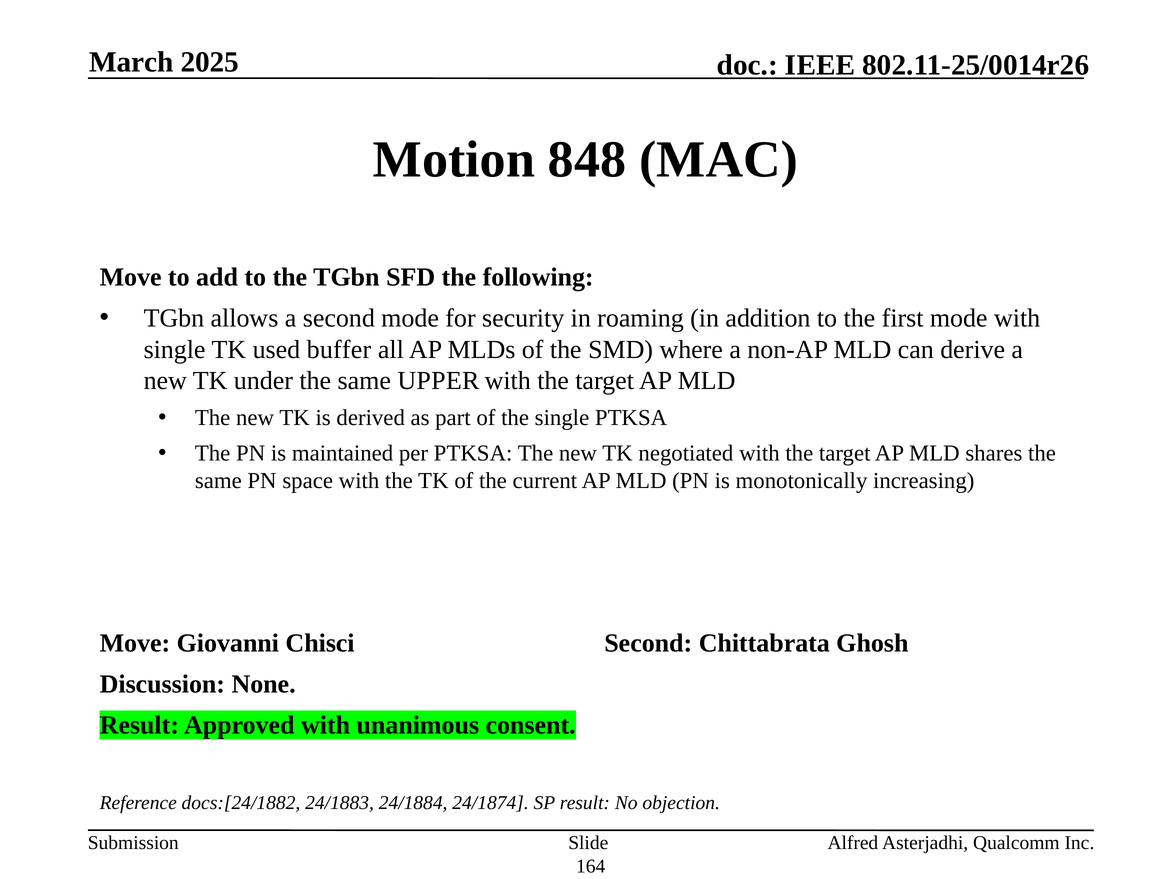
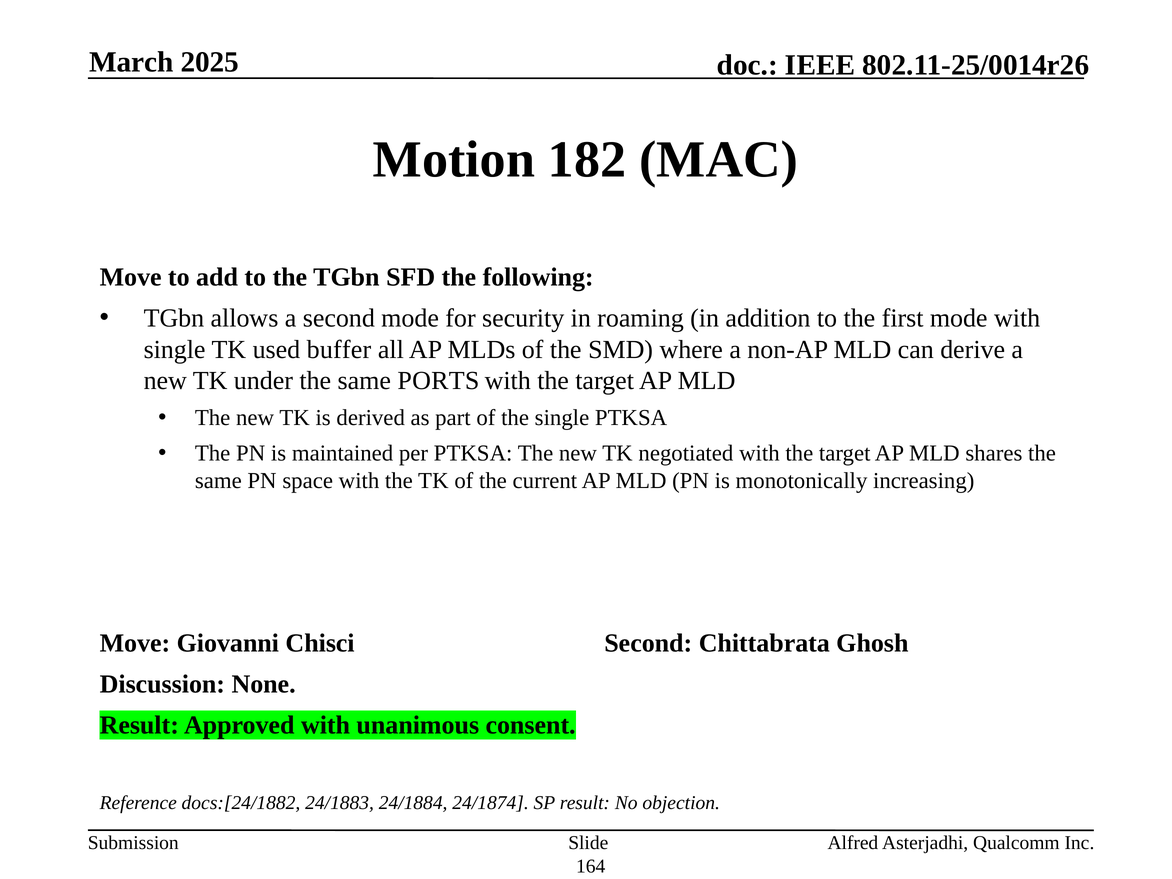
848: 848 -> 182
UPPER: UPPER -> PORTS
